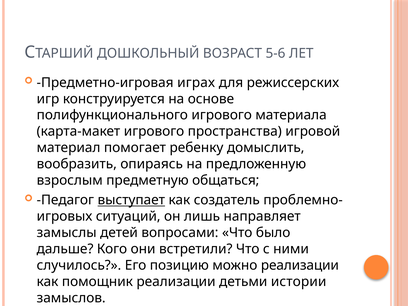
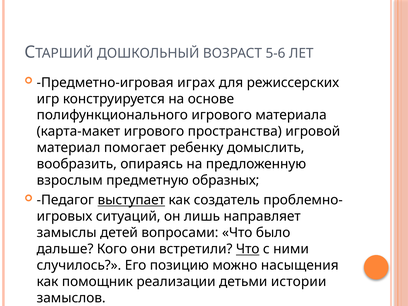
общаться: общаться -> образных
Что at (248, 249) underline: none -> present
можно реализации: реализации -> насыщения
